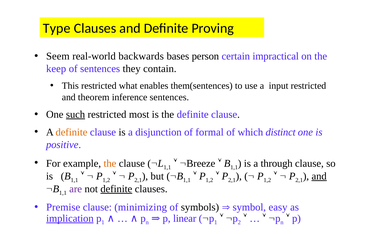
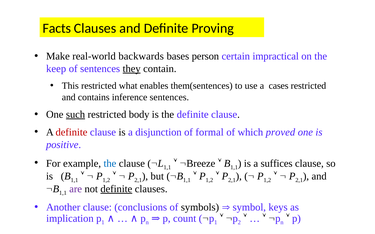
Type: Type -> Facts
Seem: Seem -> Make
they underline: none -> present
input: input -> cases
theorem: theorem -> contains
most: most -> body
definite at (71, 132) colour: orange -> red
distinct: distinct -> proved
the at (110, 164) colour: orange -> blue
through: through -> suffices
and at (319, 176) underline: present -> none
Premise: Premise -> Another
minimizing: minimizing -> conclusions
easy: easy -> keys
implication underline: present -> none
linear: linear -> count
